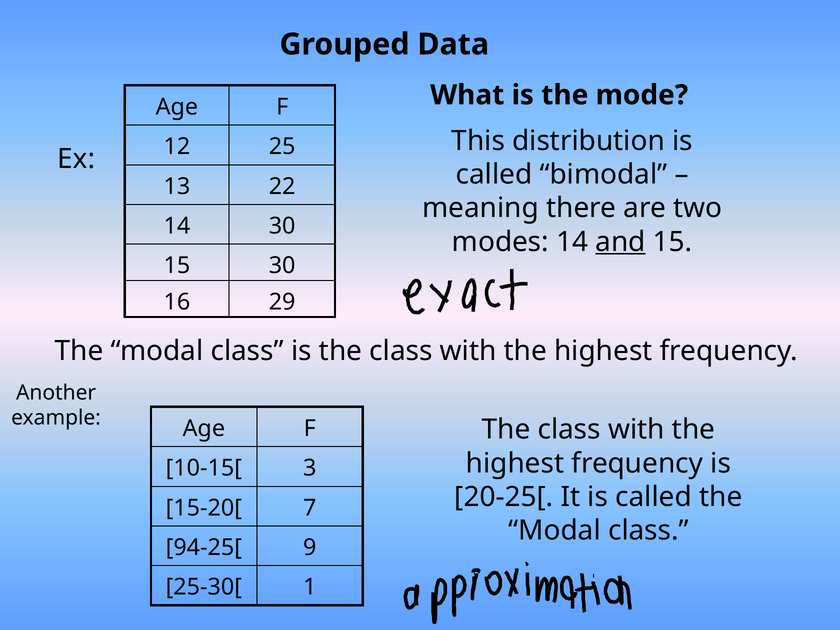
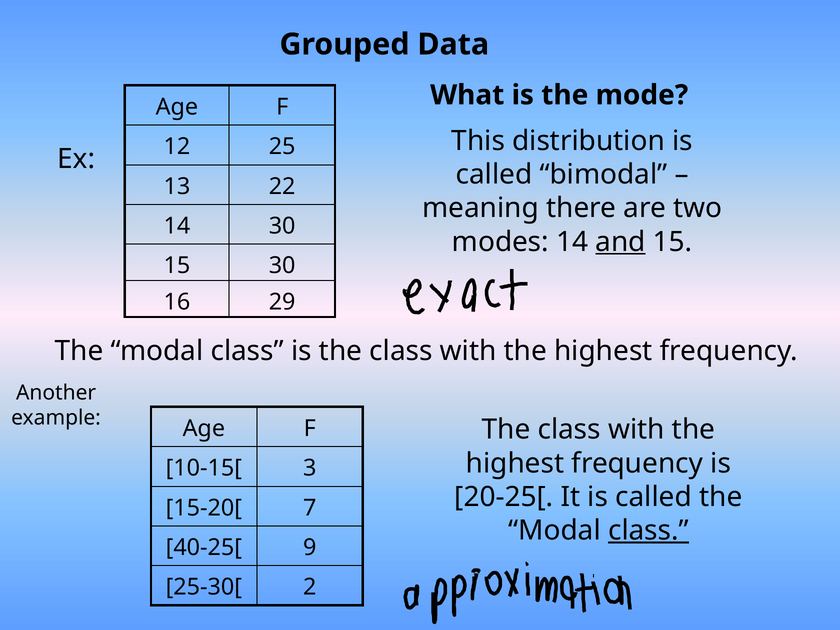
class at (648, 531) underline: none -> present
94-25[: 94-25[ -> 40-25[
1: 1 -> 2
